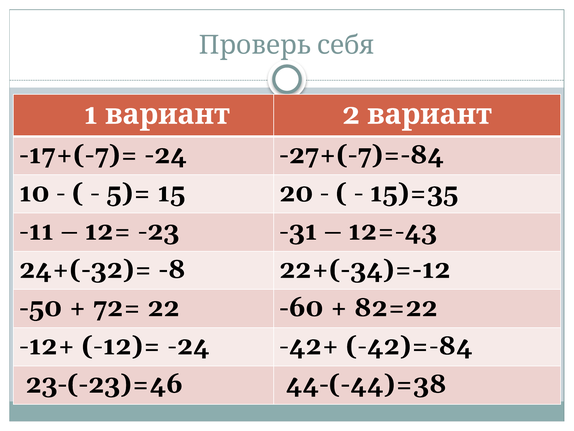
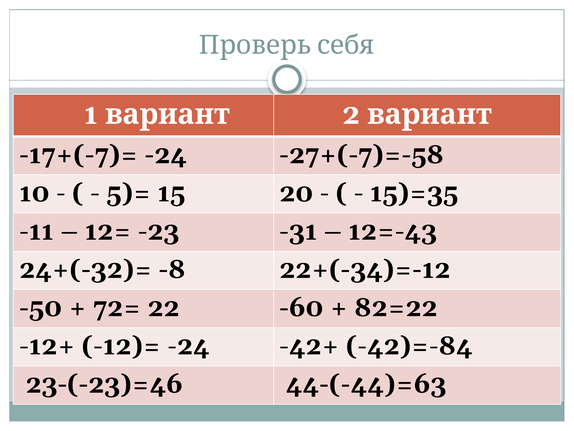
-27+(-7)=-84: -27+(-7)=-84 -> -27+(-7)=-58
44-(-44)=38: 44-(-44)=38 -> 44-(-44)=63
